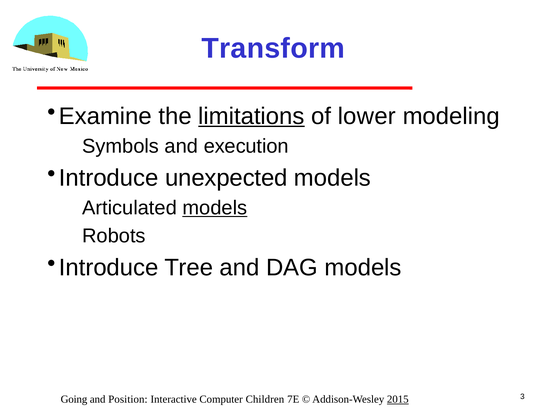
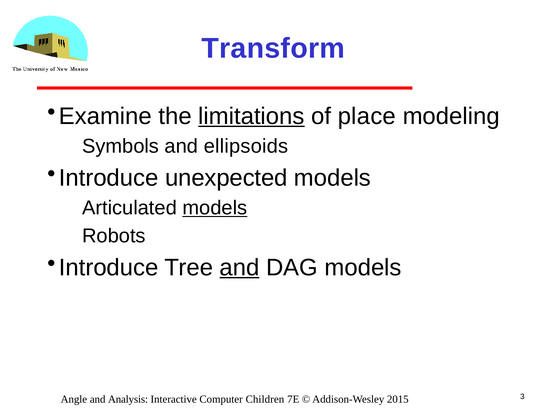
lower: lower -> place
execution: execution -> ellipsoids
and at (240, 267) underline: none -> present
Going: Going -> Angle
Position: Position -> Analysis
2015 underline: present -> none
